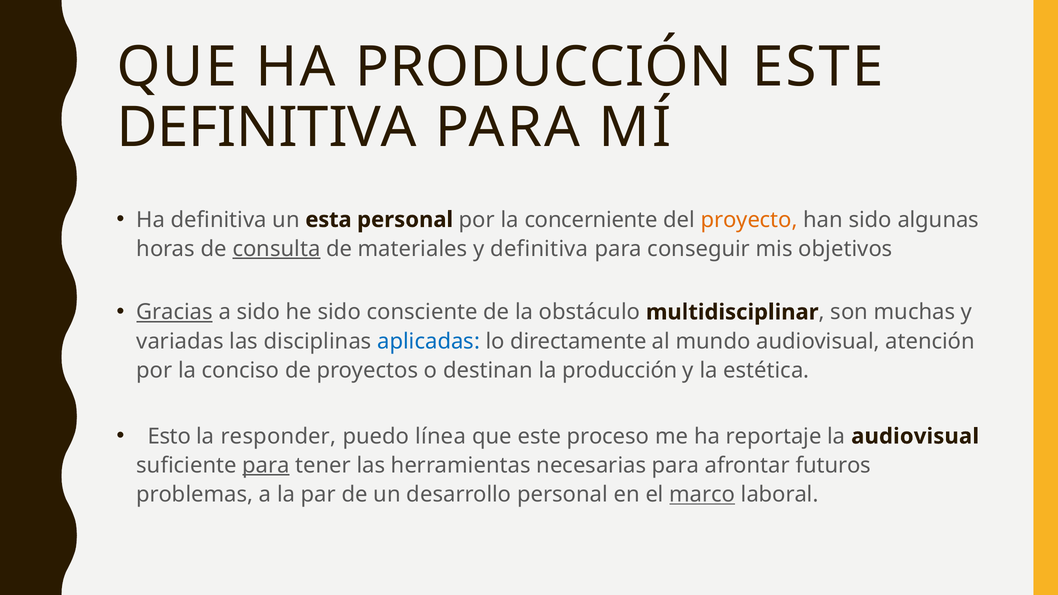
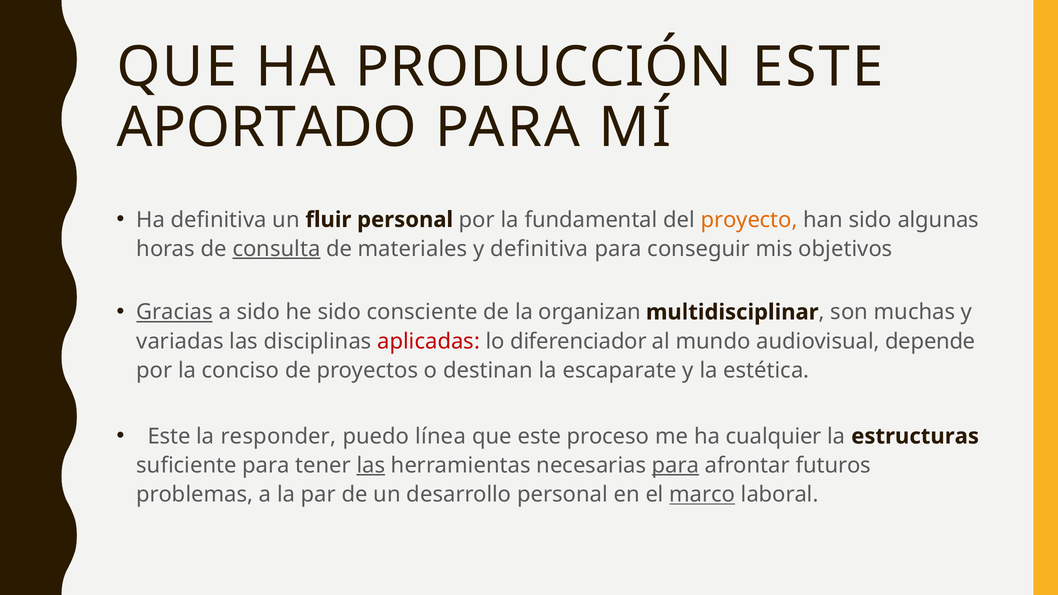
DEFINITIVA at (267, 128): DEFINITIVA -> APORTADO
esta: esta -> fluir
concerniente: concerniente -> fundamental
obstáculo: obstáculo -> organizan
aplicadas colour: blue -> red
directamente: directamente -> diferenciador
atención: atención -> depende
la producción: producción -> escaparate
Esto at (169, 436): Esto -> Este
reportaje: reportaje -> cualquier
la audiovisual: audiovisual -> estructuras
para at (266, 466) underline: present -> none
las at (371, 466) underline: none -> present
para at (675, 466) underline: none -> present
